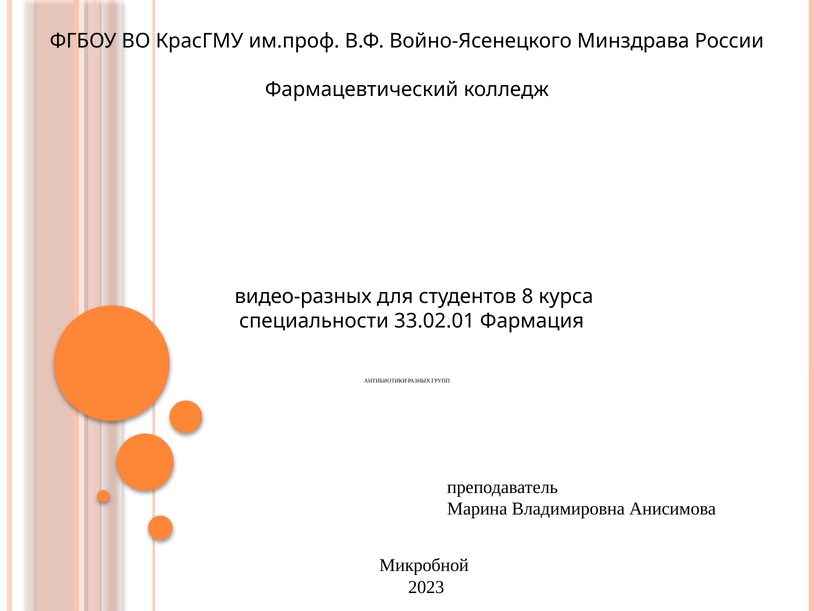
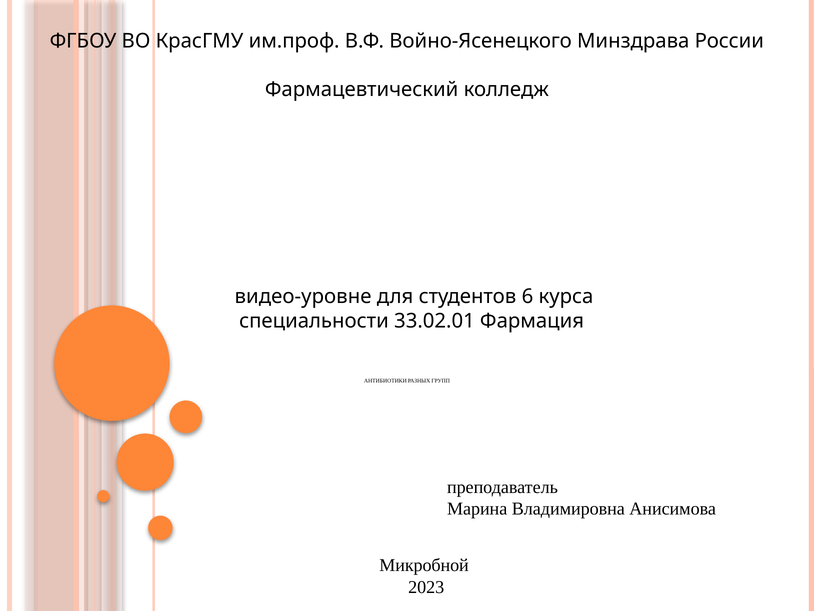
видео-разных: видео-разных -> видео-уровне
8: 8 -> 6
